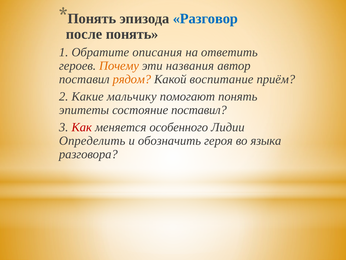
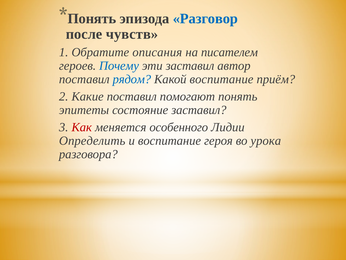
после понять: понять -> чувств
ответить: ответить -> писателем
Почему colour: orange -> blue
эти названия: названия -> заставил
рядом colour: orange -> blue
Какие мальчику: мальчику -> поставил
состояние поставил: поставил -> заставил
и обозначить: обозначить -> воспитание
языка: языка -> урока
